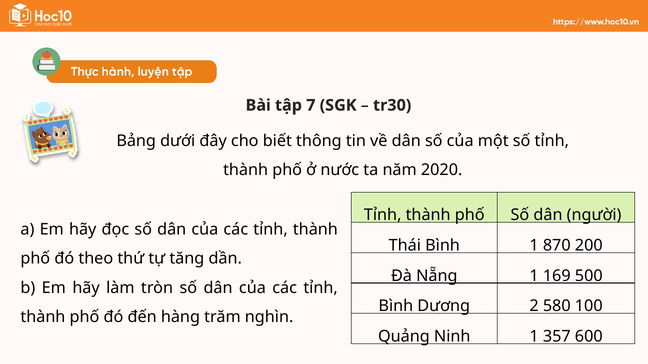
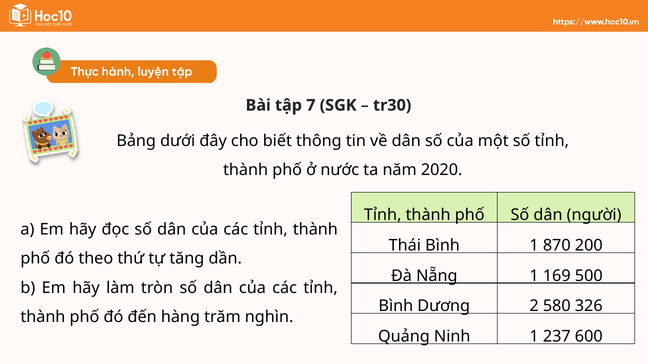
100: 100 -> 326
357: 357 -> 237
